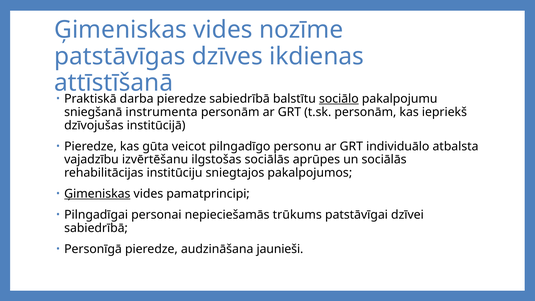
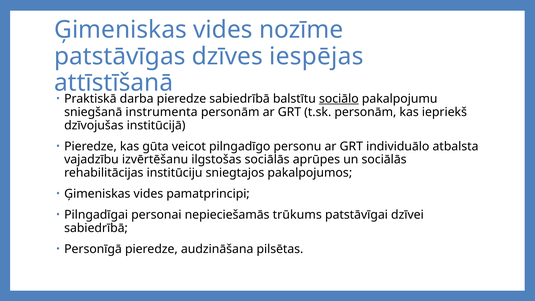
ikdienas: ikdienas -> iespējas
Ģimeniskas at (97, 194) underline: present -> none
jaunieši: jaunieši -> pilsētas
